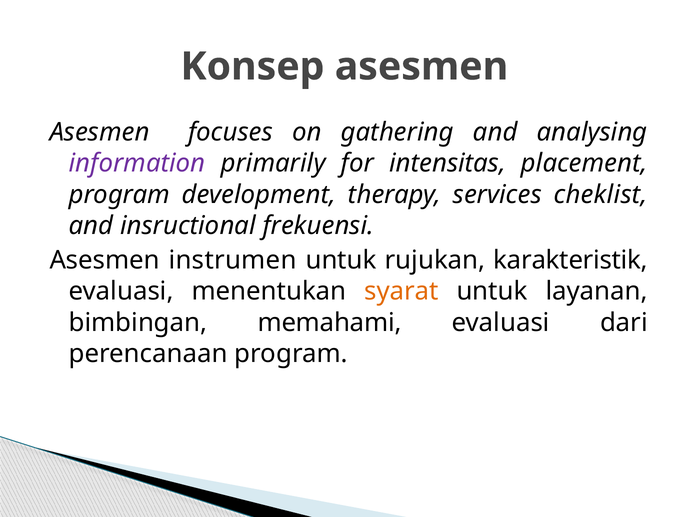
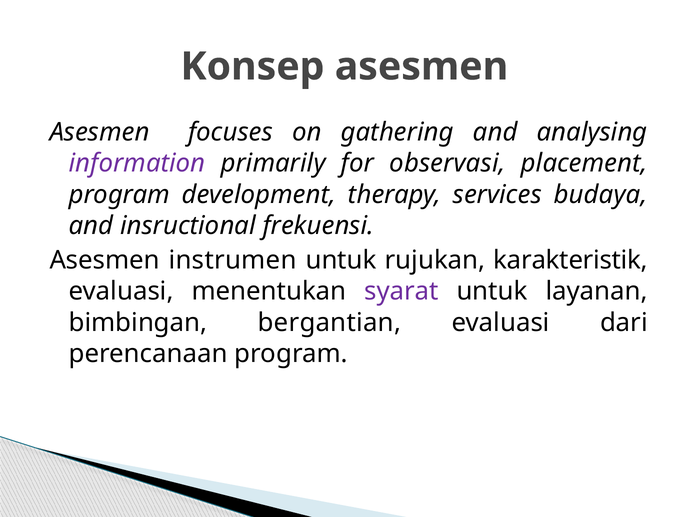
intensitas: intensitas -> observasi
cheklist: cheklist -> budaya
syarat colour: orange -> purple
memahami: memahami -> bergantian
